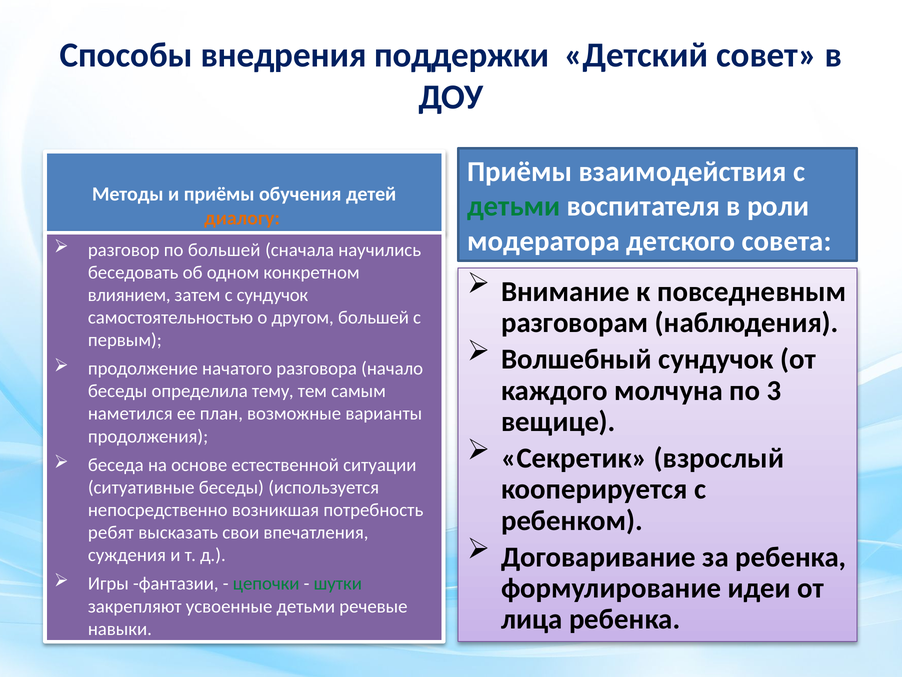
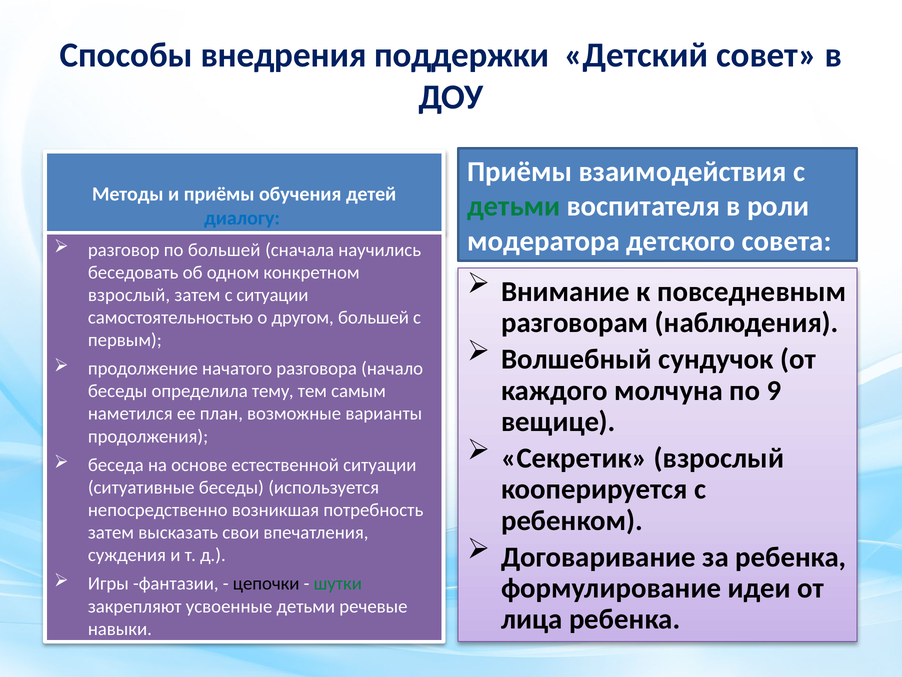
диалогу colour: orange -> blue
влиянием at (129, 295): влиянием -> взрослый
с сундучок: сундучок -> ситуации
3: 3 -> 9
ребят at (111, 532): ребят -> затем
цепочки colour: green -> black
